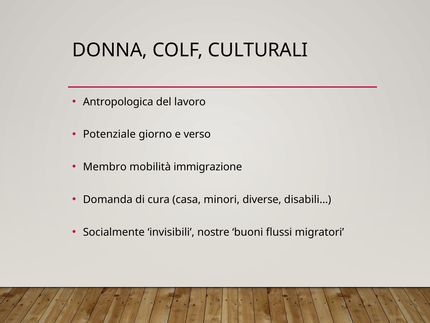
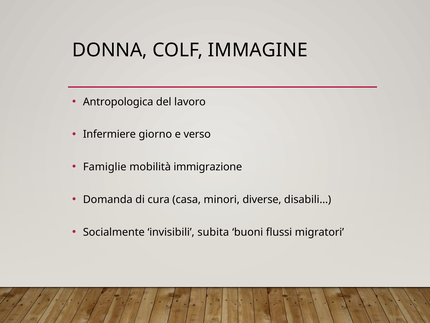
CULTURALI: CULTURALI -> IMMAGINE
Potenziale: Potenziale -> Infermiere
Membro: Membro -> Famiglie
nostre: nostre -> subita
